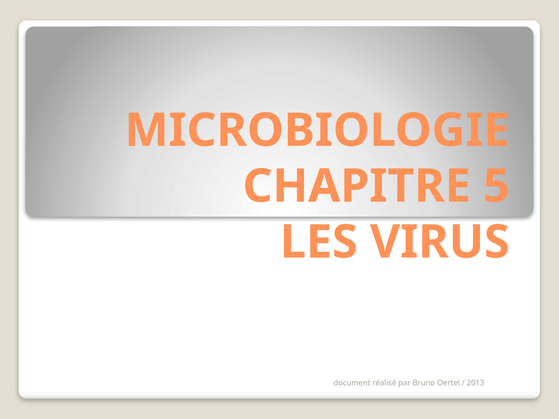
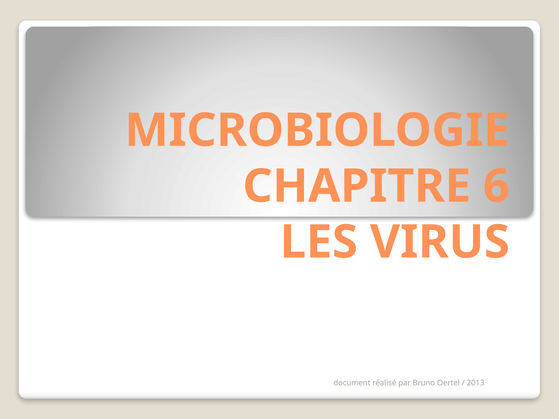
5: 5 -> 6
